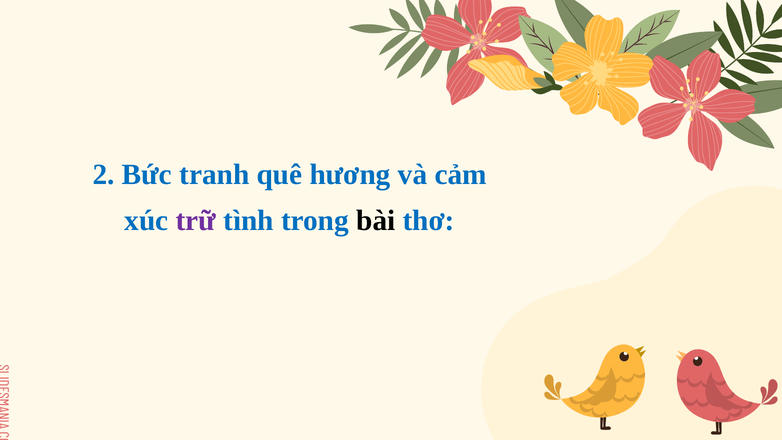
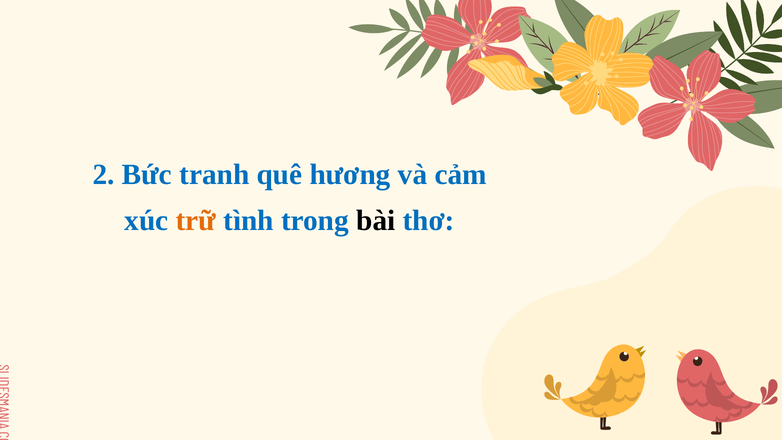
trữ colour: purple -> orange
